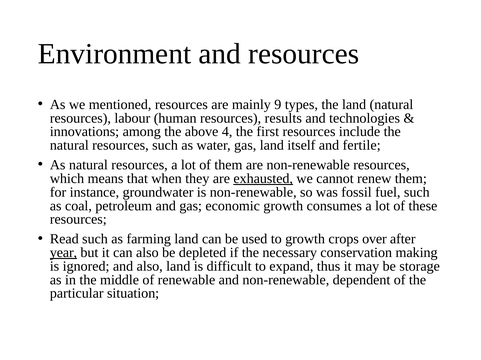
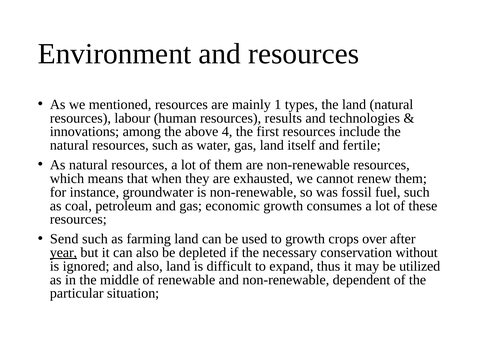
9: 9 -> 1
exhausted underline: present -> none
Read: Read -> Send
making: making -> without
storage: storage -> utilized
